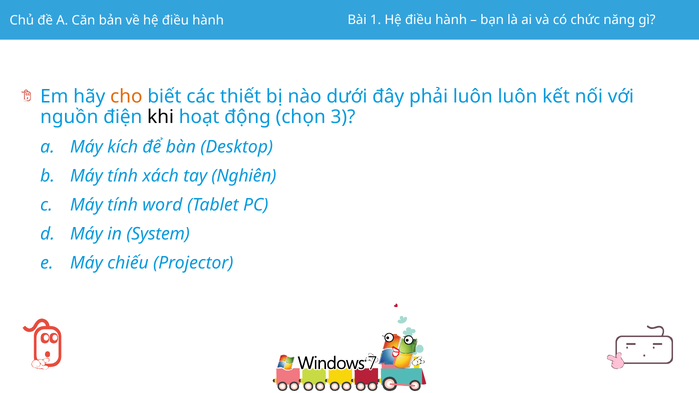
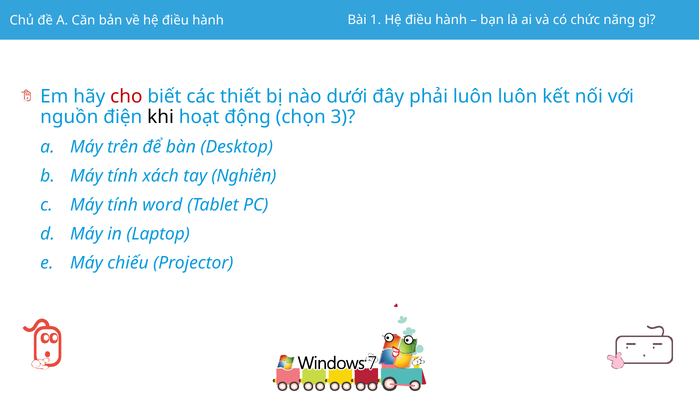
cho colour: orange -> red
kích: kích -> trên
System: System -> Laptop
